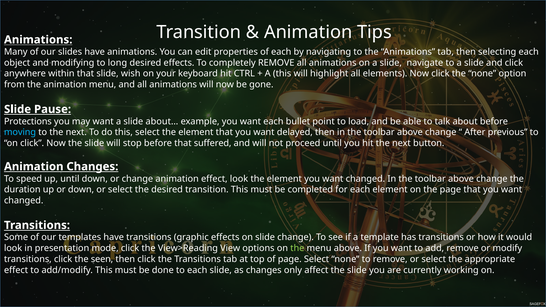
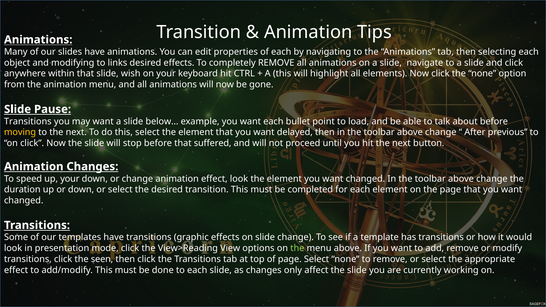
long: long -> links
Protections at (28, 121): Protections -> Transitions
about…: about… -> below…
moving colour: light blue -> yellow
up until: until -> your
